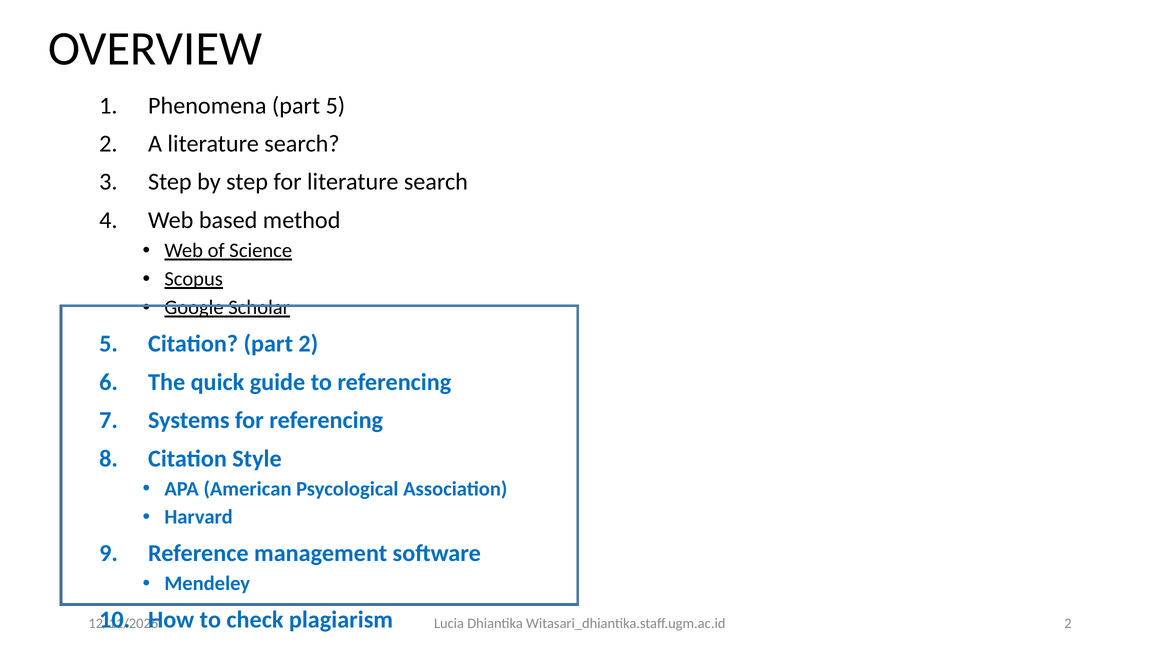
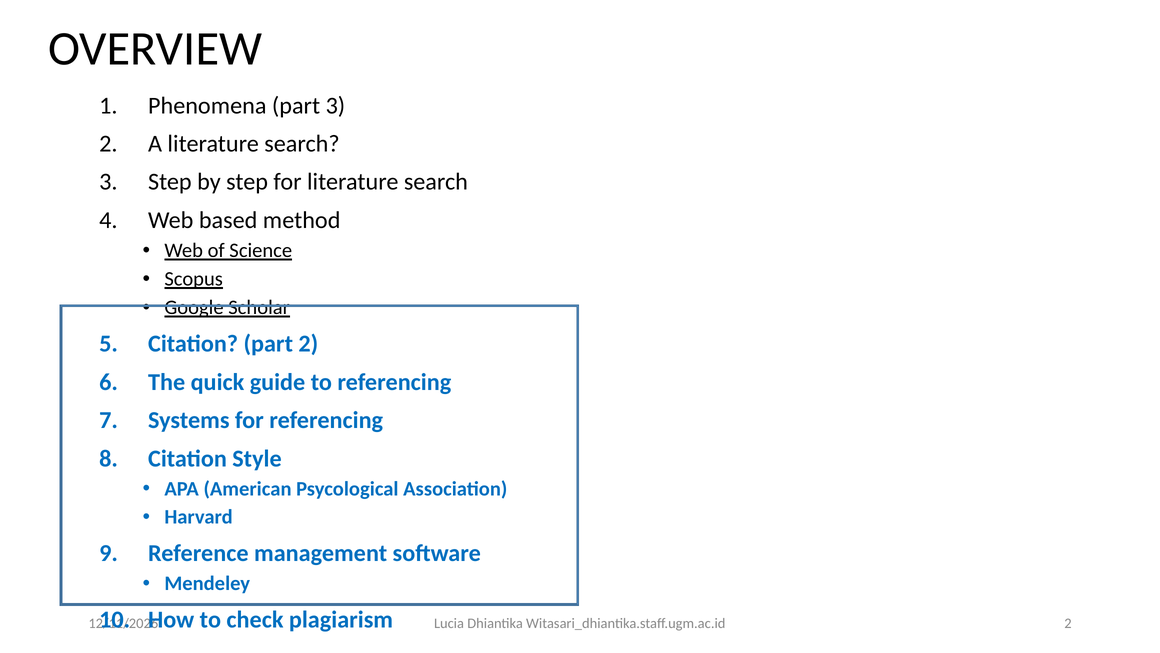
part 5: 5 -> 3
